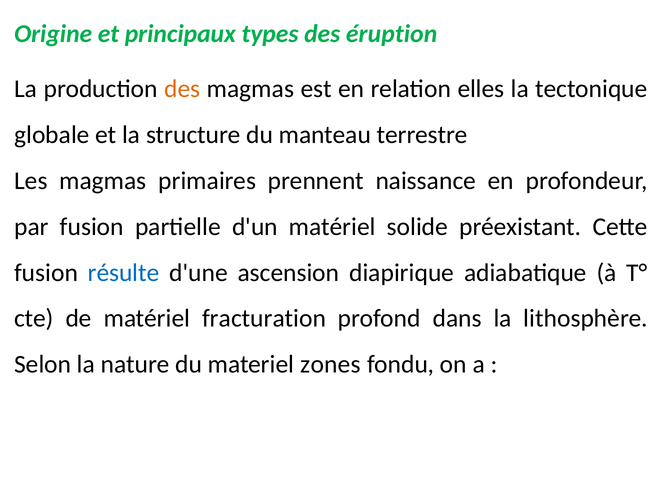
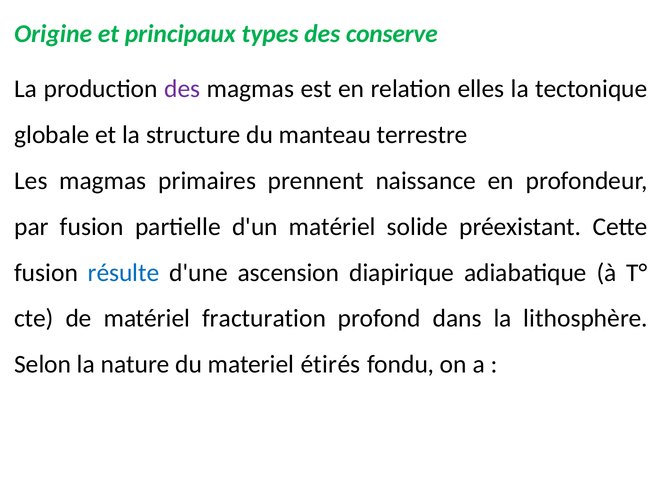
éruption: éruption -> conserve
des at (182, 89) colour: orange -> purple
zones: zones -> étirés
